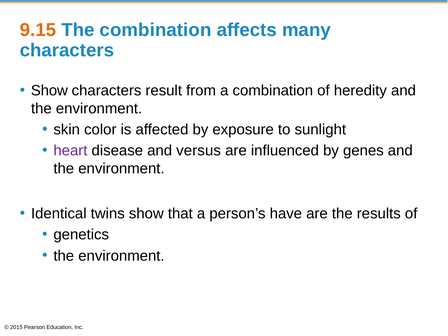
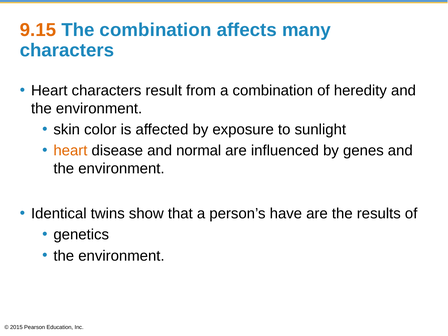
Show at (49, 91): Show -> Heart
heart at (70, 151) colour: purple -> orange
versus: versus -> normal
